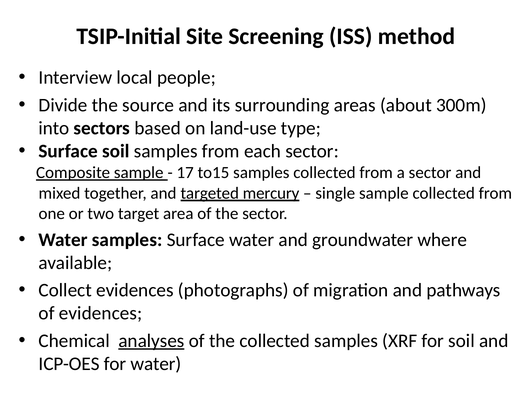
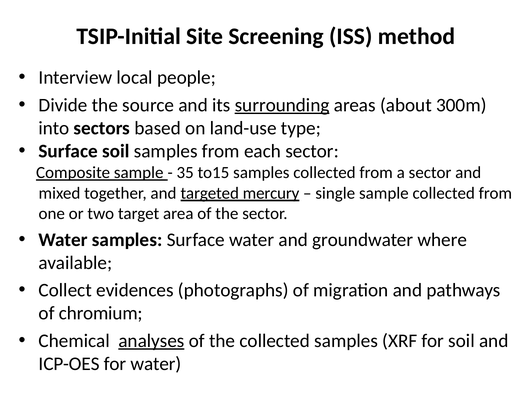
surrounding underline: none -> present
17: 17 -> 35
of evidences: evidences -> chromium
